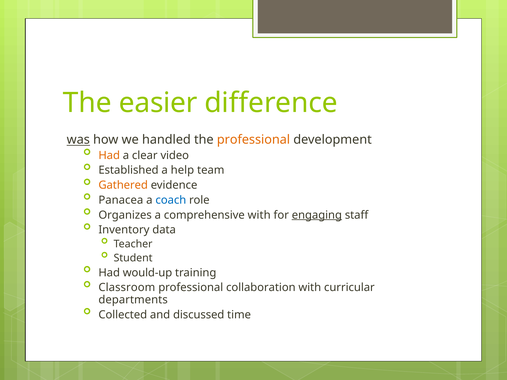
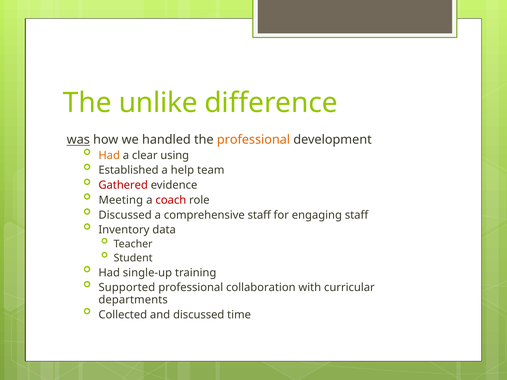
easier: easier -> unlike
video: video -> using
Gathered colour: orange -> red
Panacea: Panacea -> Meeting
coach colour: blue -> red
Organizes at (125, 215): Organizes -> Discussed
comprehensive with: with -> staff
engaging underline: present -> none
would-up: would-up -> single-up
Classroom: Classroom -> Supported
